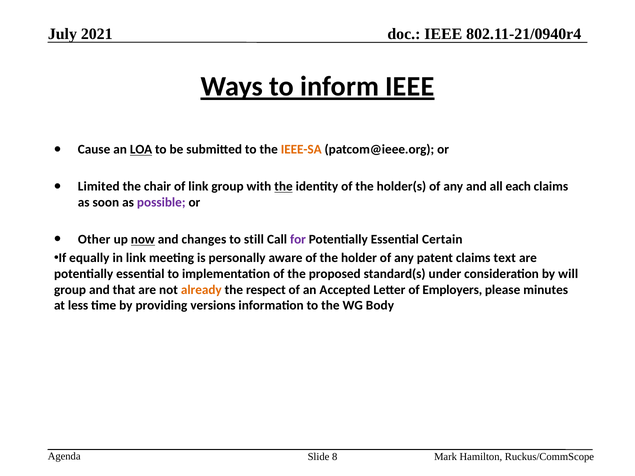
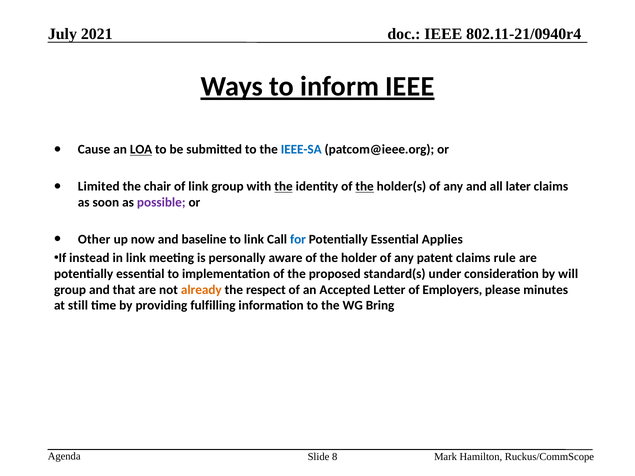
IEEE-SA colour: orange -> blue
the at (365, 187) underline: none -> present
each: each -> later
now underline: present -> none
changes: changes -> baseline
to still: still -> link
for colour: purple -> blue
Certain: Certain -> Applies
equally: equally -> instead
text: text -> rule
less: less -> still
versions: versions -> fulfilling
Body: Body -> Bring
